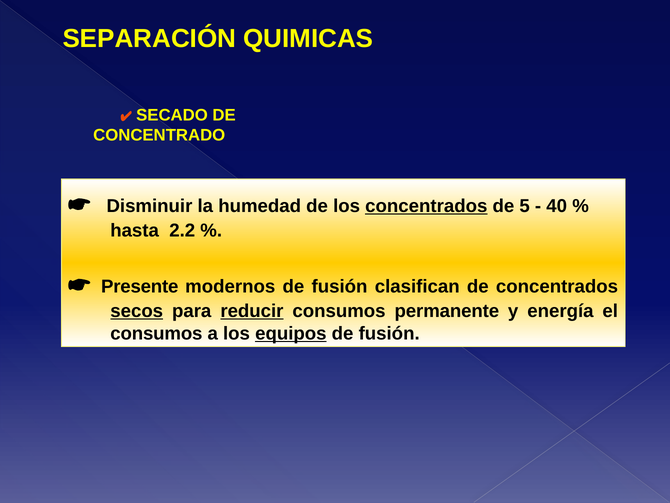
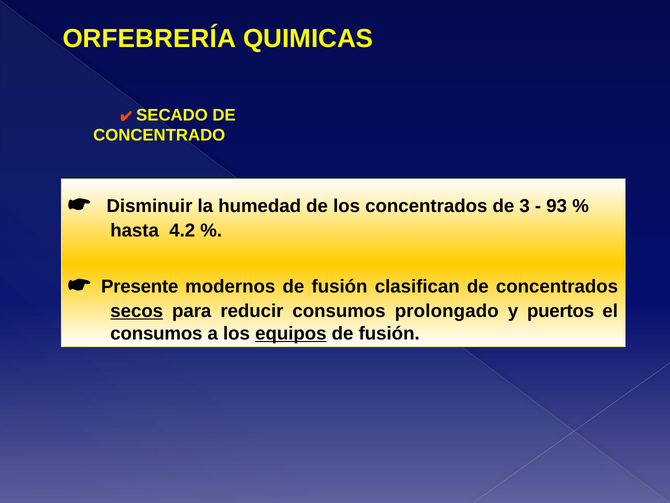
SEPARACIÓN: SEPARACIÓN -> ORFEBRERÍA
concentrados at (426, 206) underline: present -> none
5: 5 -> 3
40: 40 -> 93
2.2: 2.2 -> 4.2
reducir underline: present -> none
permanente: permanente -> prolongado
energía: energía -> puertos
